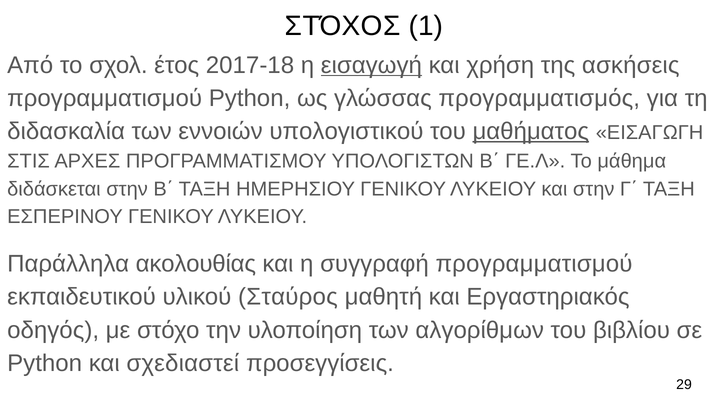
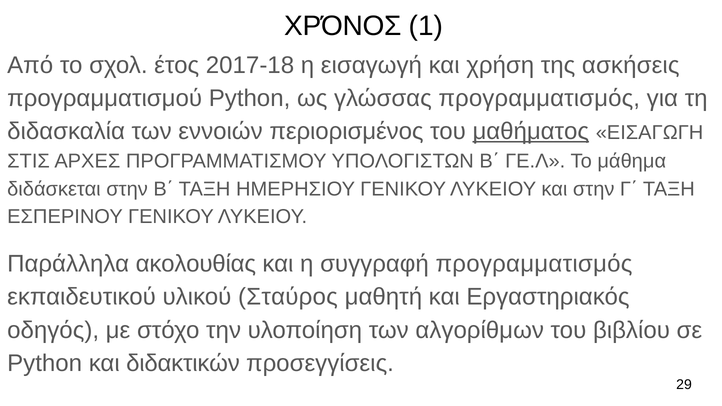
ΣΤΌΧΟΣ: ΣΤΌΧΟΣ -> ΧΡΌΝΟΣ
εισαγωγή underline: present -> none
υπολογιστικού: υπολογιστικού -> περιορισμένος
συγγραφή προγραμματισμού: προγραμματισμού -> προγραμματισμός
σχεδιαστεί: σχεδιαστεί -> διδακτικών
